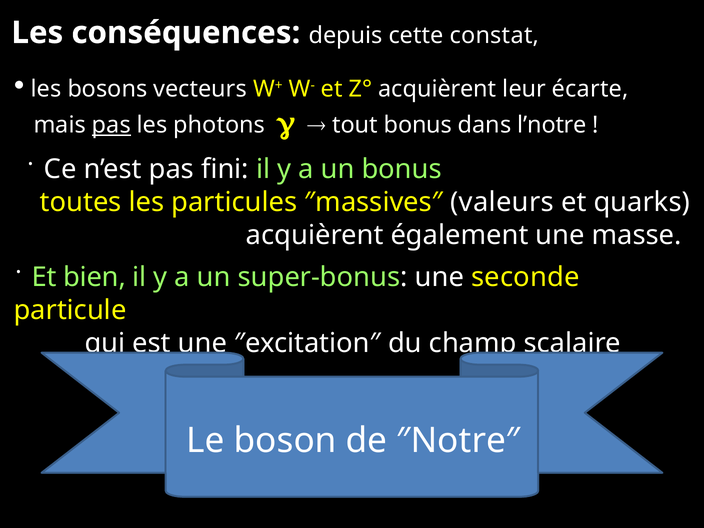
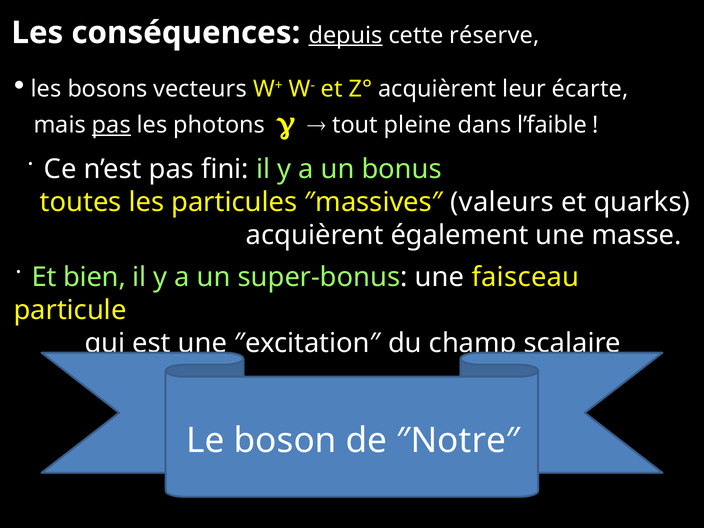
depuis underline: none -> present
constat: constat -> réserve
tout bonus: bonus -> pleine
l’notre: l’notre -> l’faible
seconde: seconde -> faisceau
